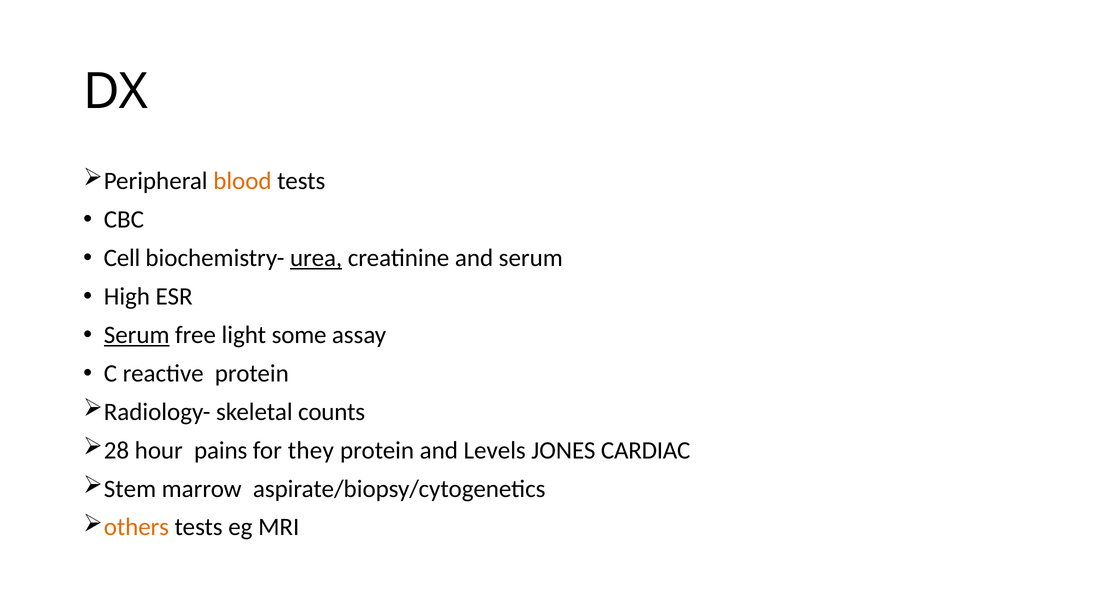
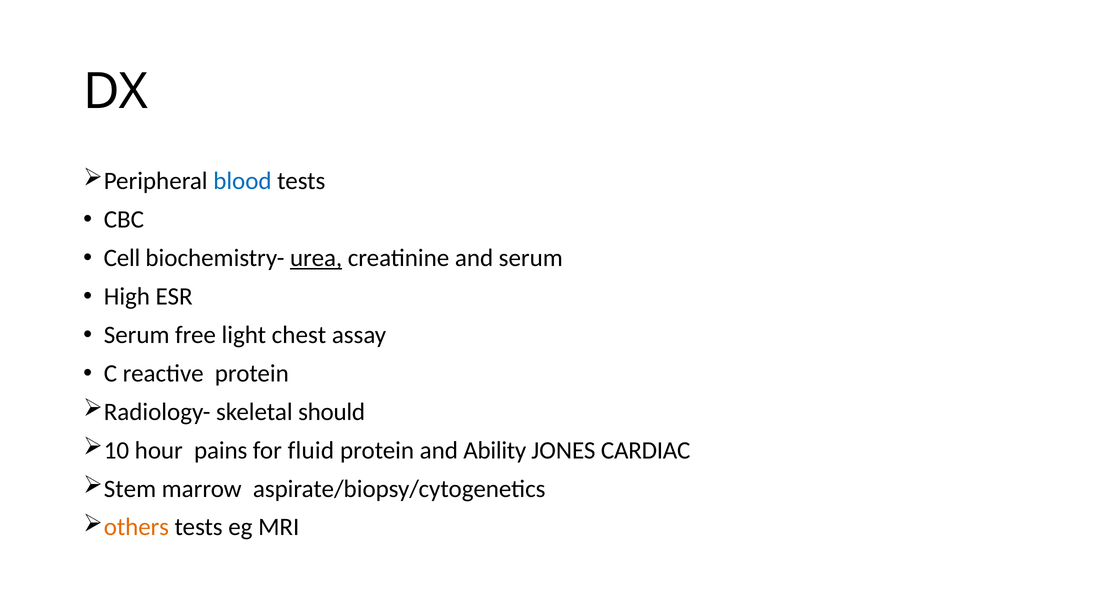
blood colour: orange -> blue
Serum at (137, 335) underline: present -> none
some: some -> chest
counts: counts -> should
28: 28 -> 10
they: they -> fluid
Levels: Levels -> Ability
